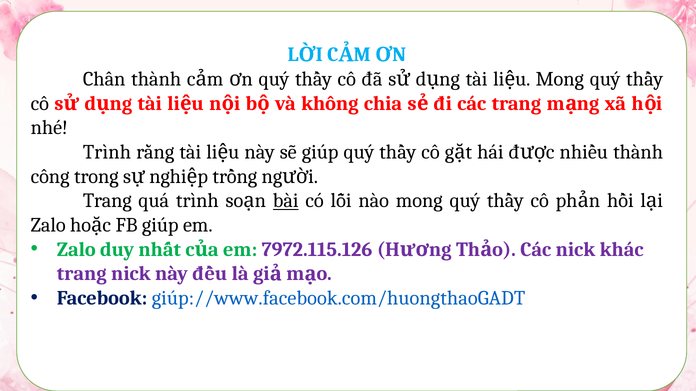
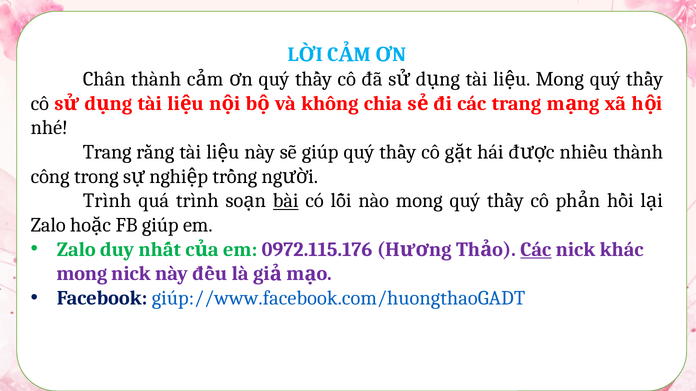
Trình at (107, 152): Trình -> Trang
Trang at (107, 201): Trang -> Trình
7972.115.126: 7972.115.126 -> 0972.115.176
Các at (536, 250) underline: none -> present
trang at (82, 274): trang -> mong
